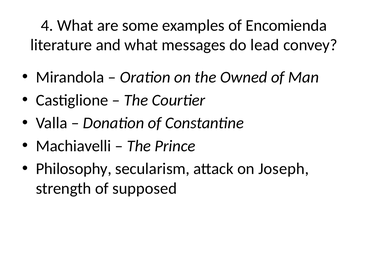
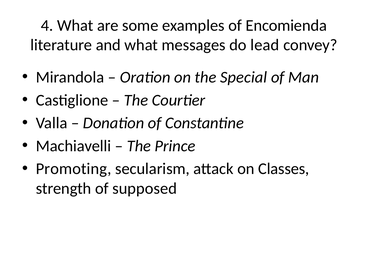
Owned: Owned -> Special
Philosophy: Philosophy -> Promoting
Joseph: Joseph -> Classes
